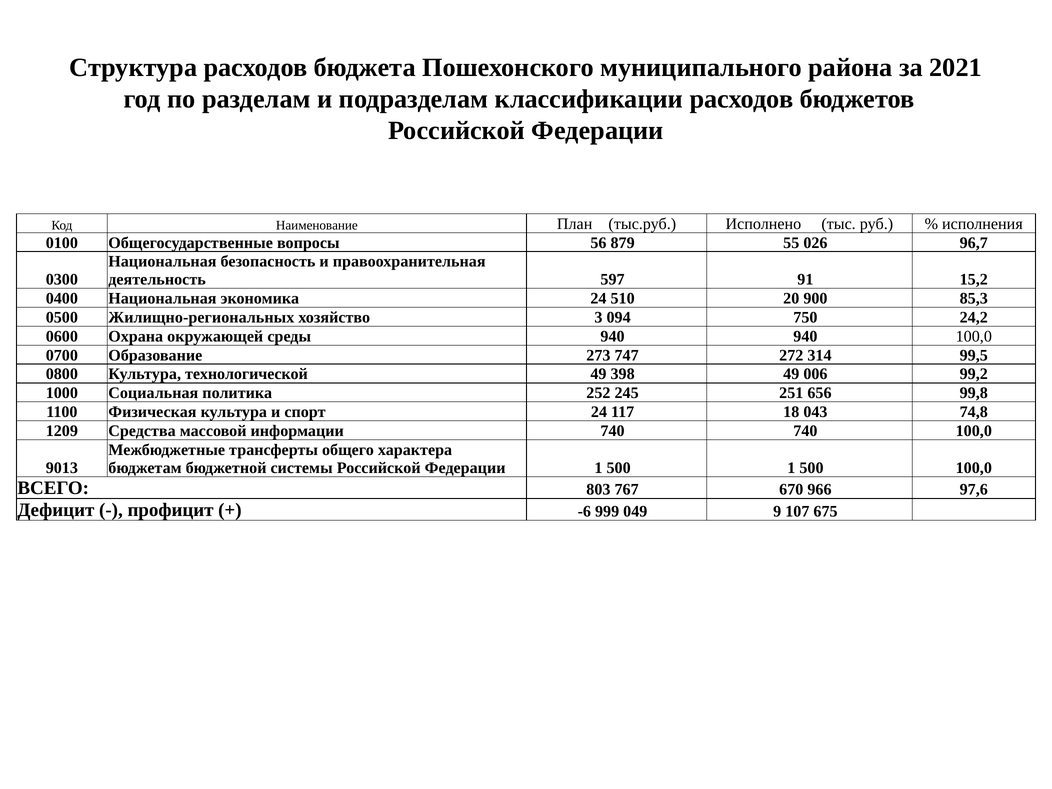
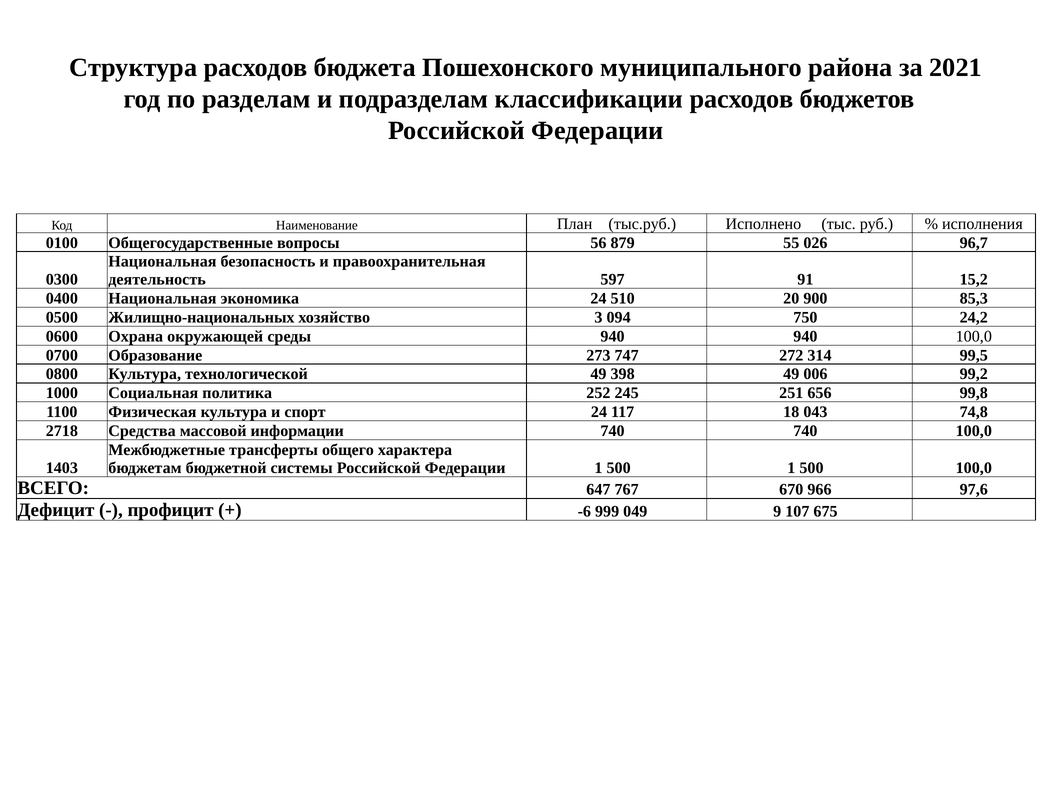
Жилищно-региональных: Жилищно-региональных -> Жилищно-национальных
1209: 1209 -> 2718
9013: 9013 -> 1403
803: 803 -> 647
